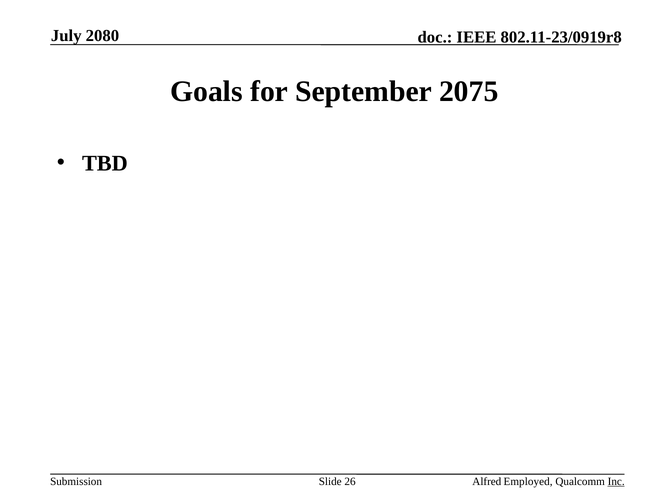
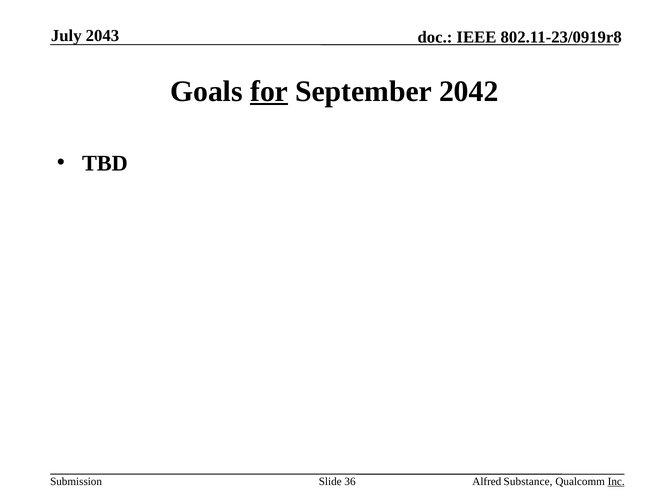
2080: 2080 -> 2043
for underline: none -> present
2075: 2075 -> 2042
26: 26 -> 36
Employed: Employed -> Substance
